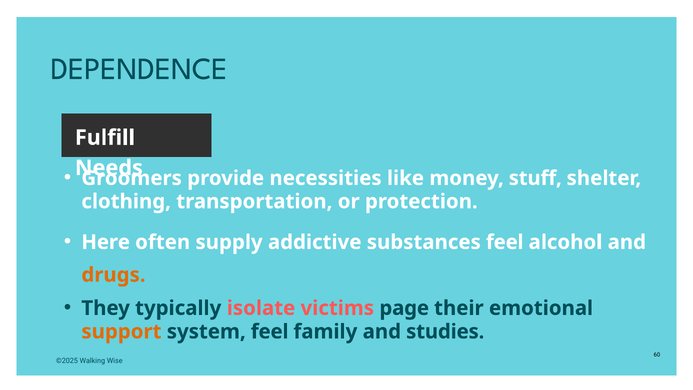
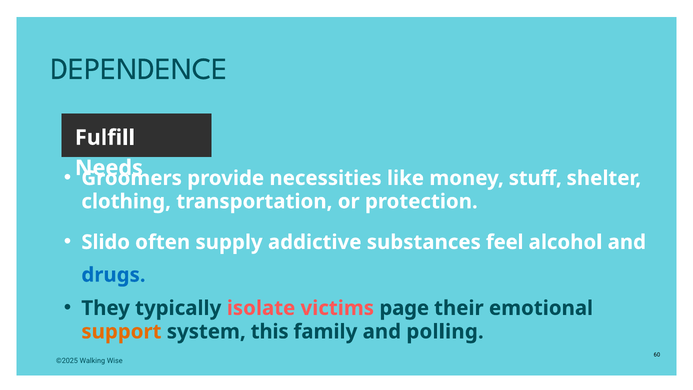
Here: Here -> Slido
drugs colour: orange -> blue
system feel: feel -> this
studies: studies -> polling
